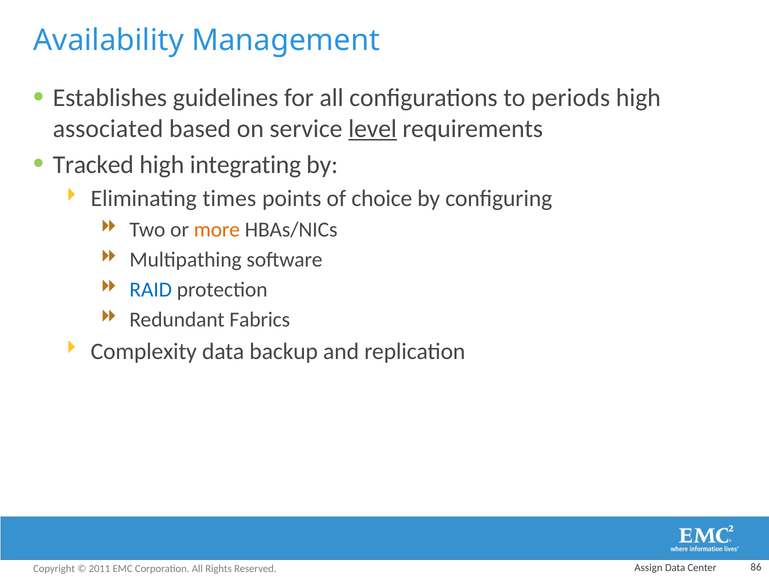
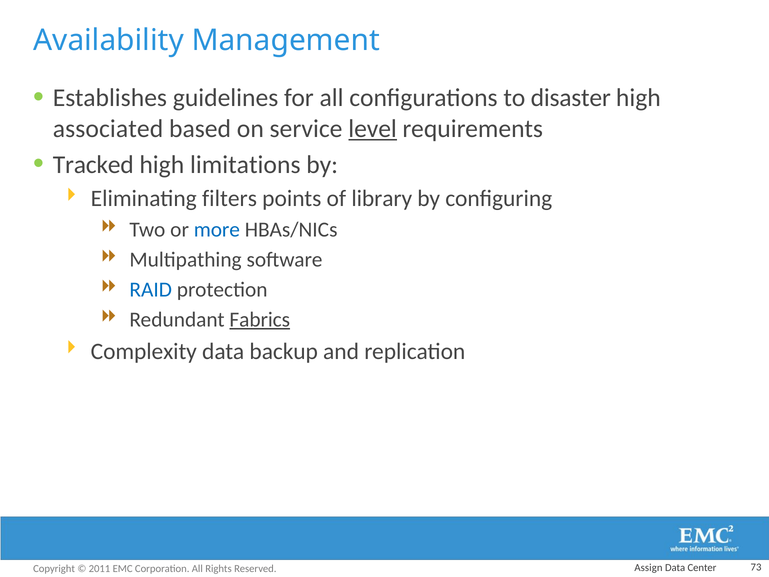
periods: periods -> disaster
integrating: integrating -> limitations
times: times -> filters
choice: choice -> library
more colour: orange -> blue
Fabrics underline: none -> present
86: 86 -> 73
